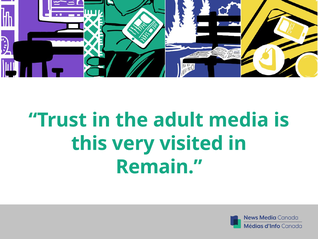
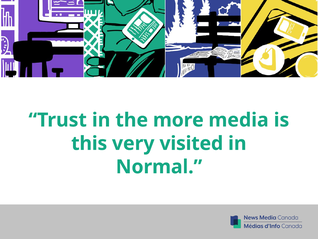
adult: adult -> more
Remain: Remain -> Normal
